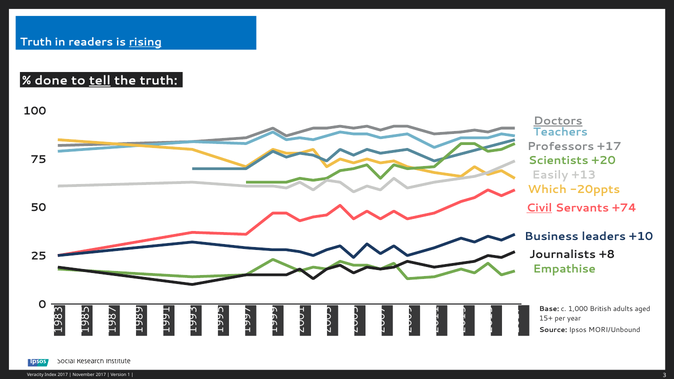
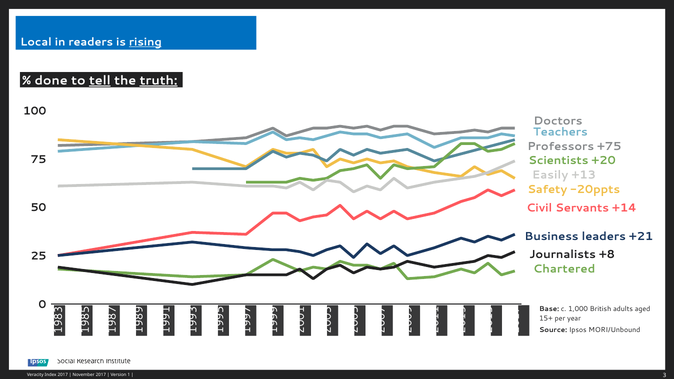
Truth at (36, 42): Truth -> Local
truth at (159, 81) underline: none -> present
Doctors underline: present -> none
+17: +17 -> +75
Which: Which -> Safety
Civil underline: present -> none
+74: +74 -> +14
+10: +10 -> +21
Empathise: Empathise -> Chartered
